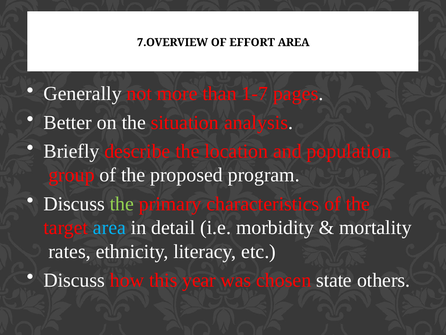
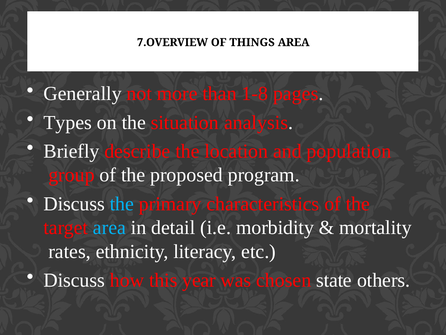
EFFORT: EFFORT -> THINGS
1-7: 1-7 -> 1-8
Better: Better -> Types
the at (122, 204) colour: light green -> light blue
